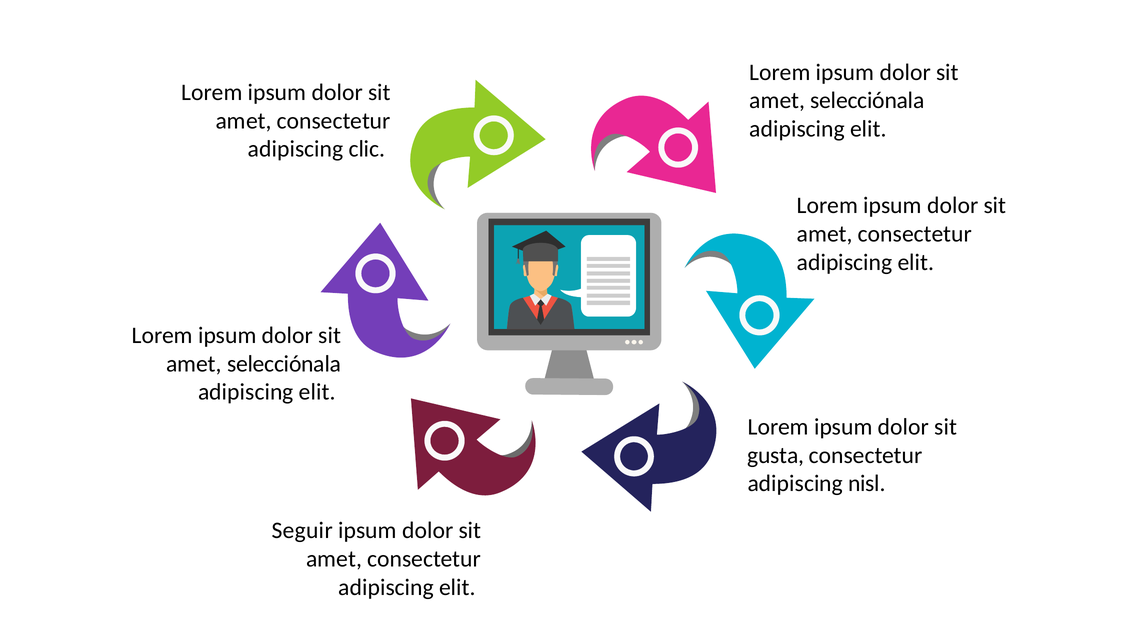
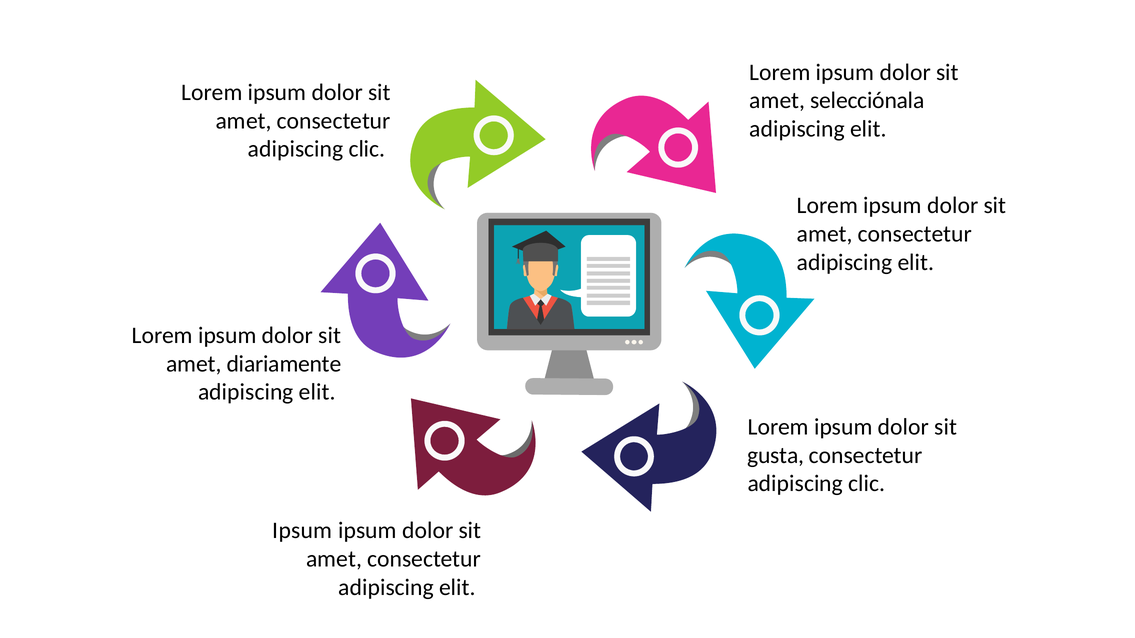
selecciónala at (284, 364): selecciónala -> diariamente
nisl at (867, 484): nisl -> clic
Seguir at (302, 531): Seguir -> Ipsum
